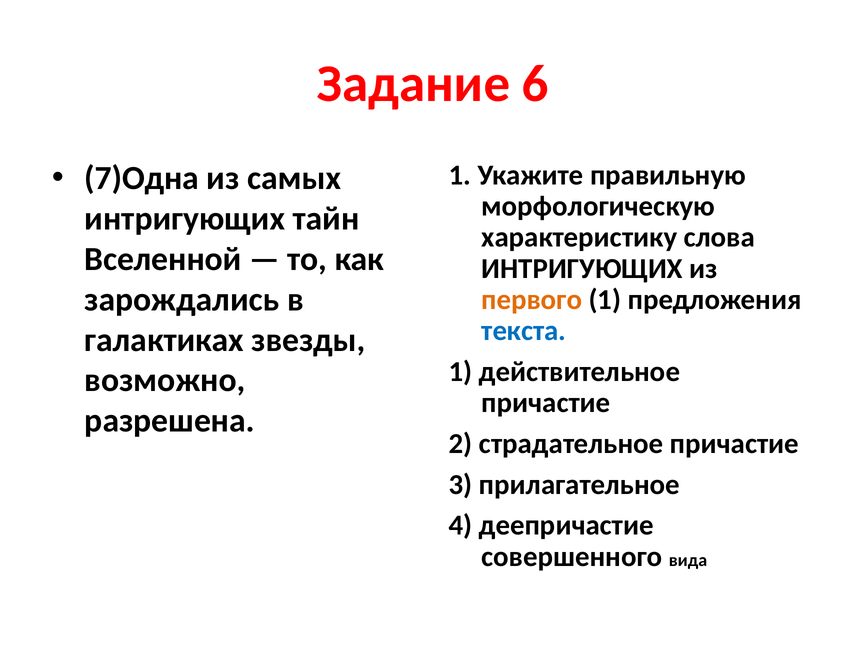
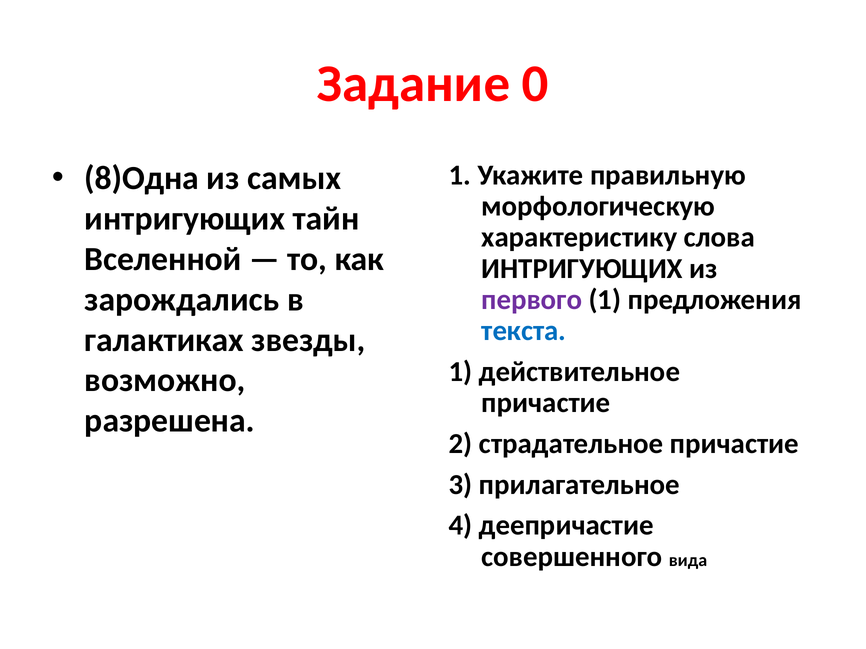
6: 6 -> 0
7)Одна: 7)Одна -> 8)Одна
первого colour: orange -> purple
